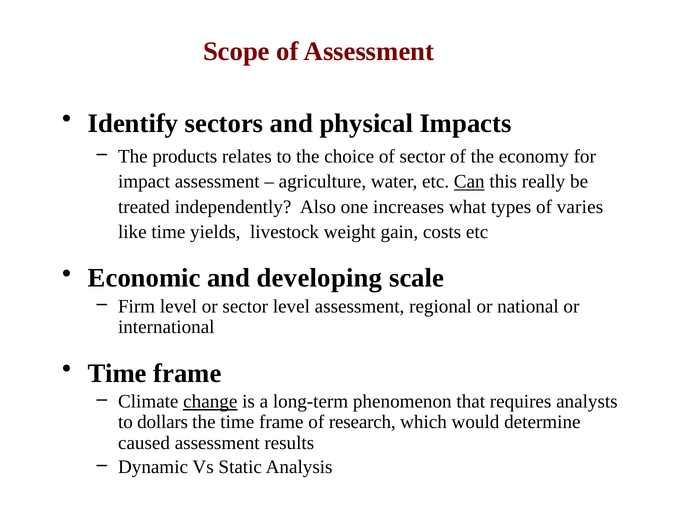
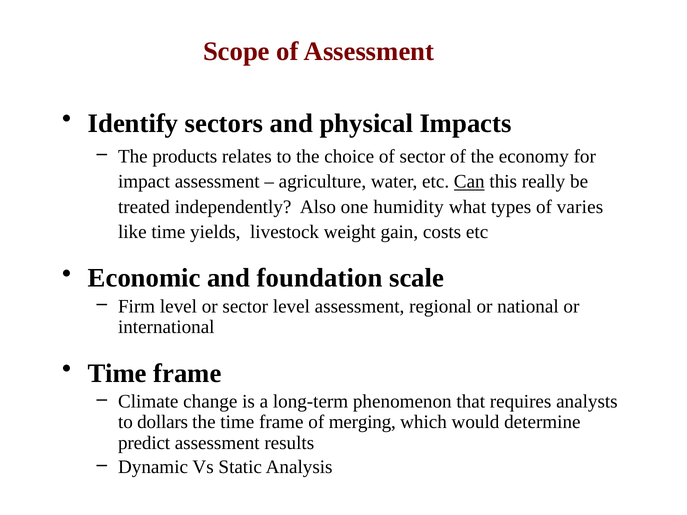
increases: increases -> humidity
developing: developing -> foundation
change underline: present -> none
research: research -> merging
caused: caused -> predict
